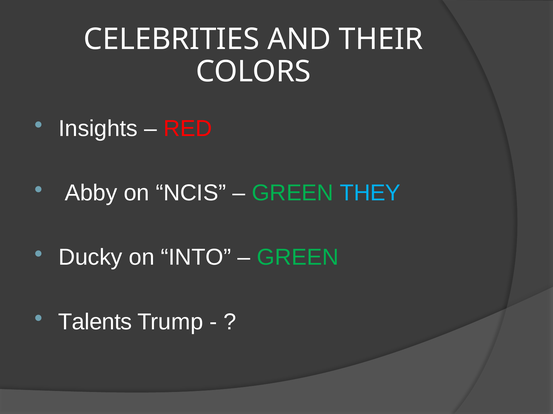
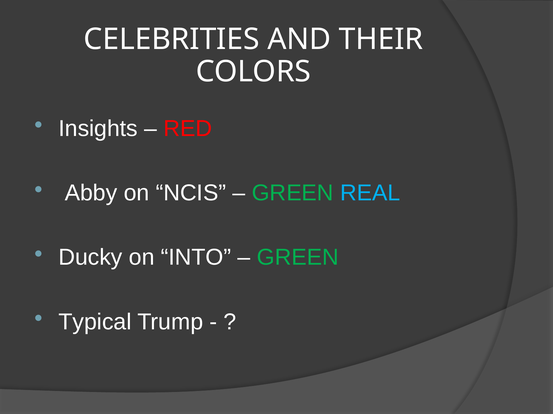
THEY: THEY -> REAL
Talents: Talents -> Typical
